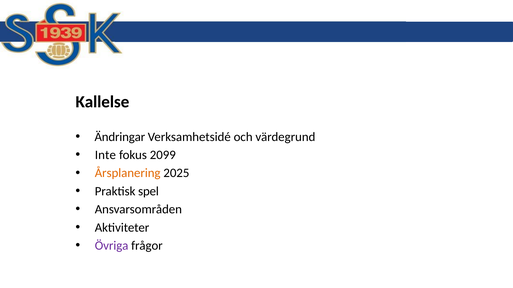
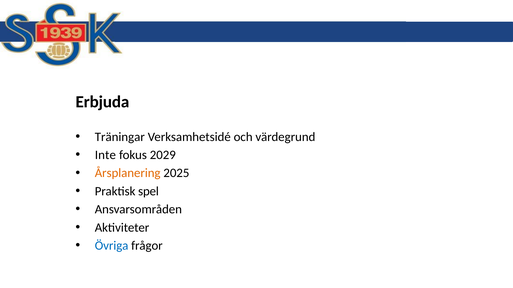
Kallelse: Kallelse -> Erbjuda
Ändringar: Ändringar -> Träningar
2099: 2099 -> 2029
Övriga colour: purple -> blue
